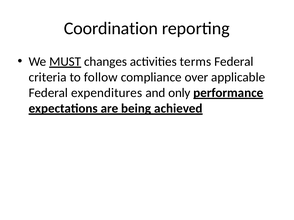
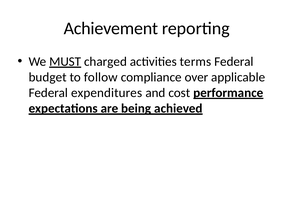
Coordination: Coordination -> Achievement
changes: changes -> charged
criteria: criteria -> budget
only: only -> cost
